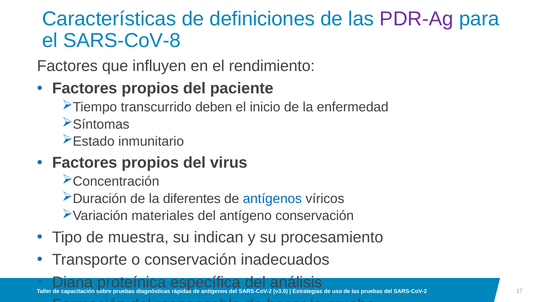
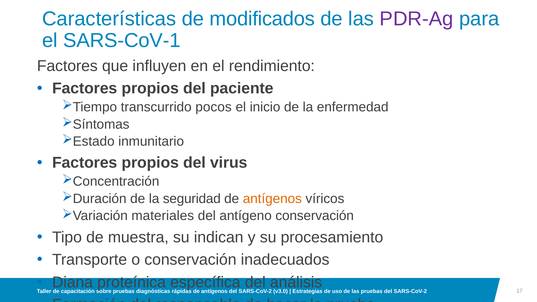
definiciones: definiciones -> modificados
SARS-CoV-8: SARS-CoV-8 -> SARS-CoV-1
deben: deben -> pocos
diferentes: diferentes -> seguridad
antígenos at (272, 199) colour: blue -> orange
